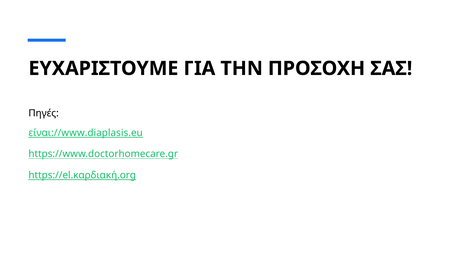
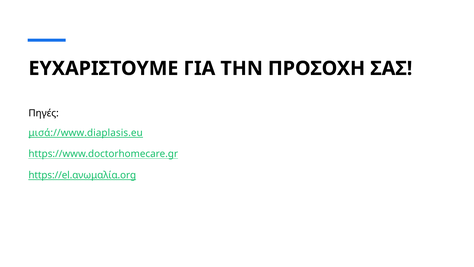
είναι://www.diaplasis.eu: είναι://www.diaplasis.eu -> μισά://www.diaplasis.eu
https://el.καρδιακή.org: https://el.καρδιακή.org -> https://el.ανωμαλία.org
